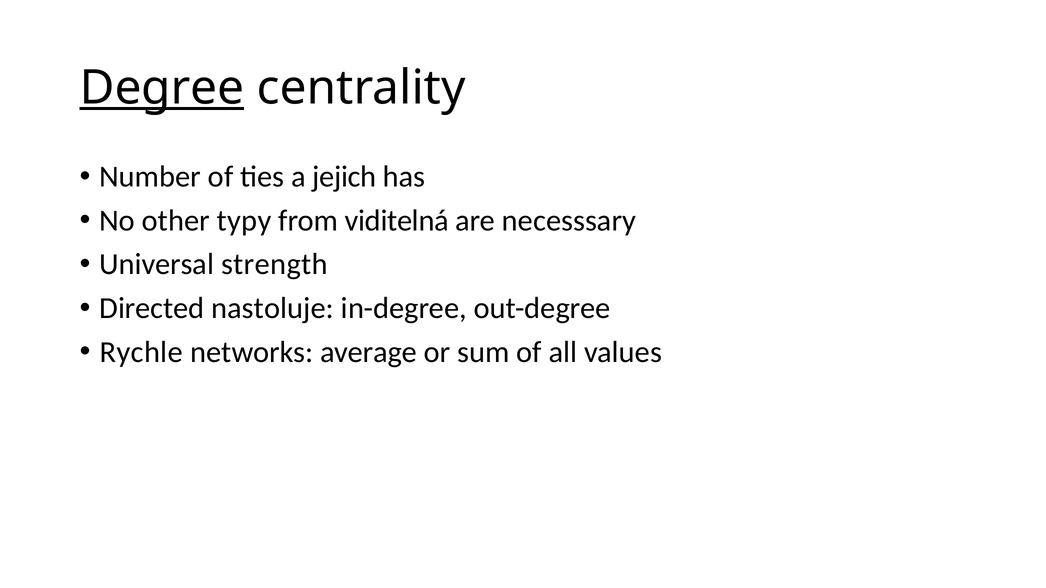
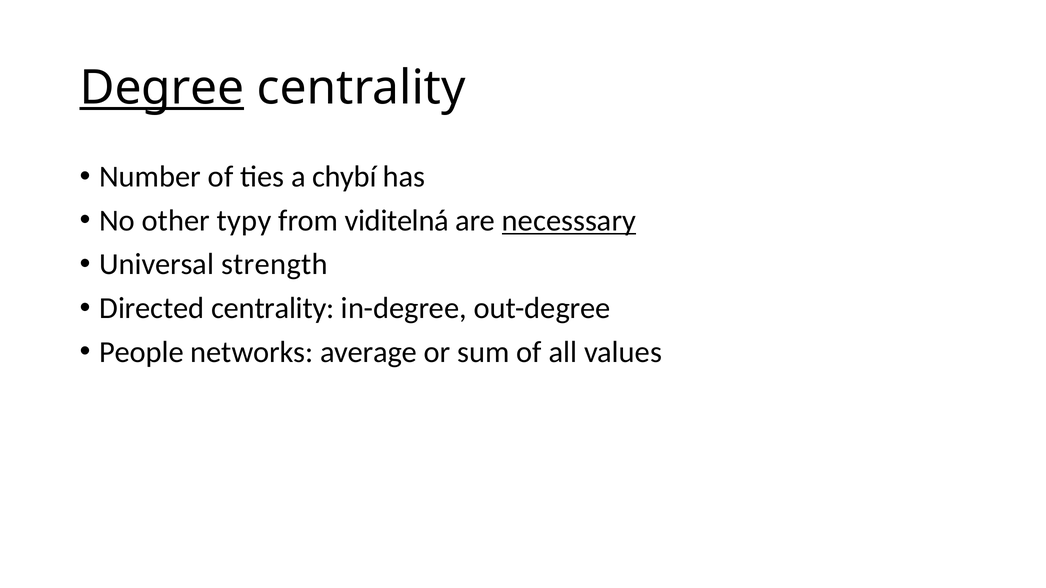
jejich: jejich -> chybí
necesssary underline: none -> present
Directed nastoluje: nastoluje -> centrality
Rychle: Rychle -> People
